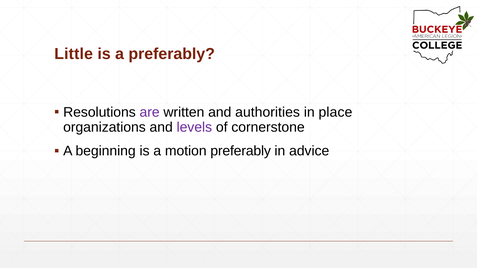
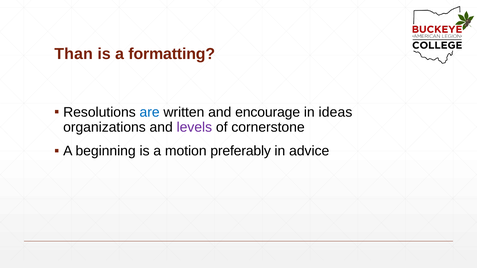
Little: Little -> Than
a preferably: preferably -> formatting
are colour: purple -> blue
authorities: authorities -> encourage
place: place -> ideas
